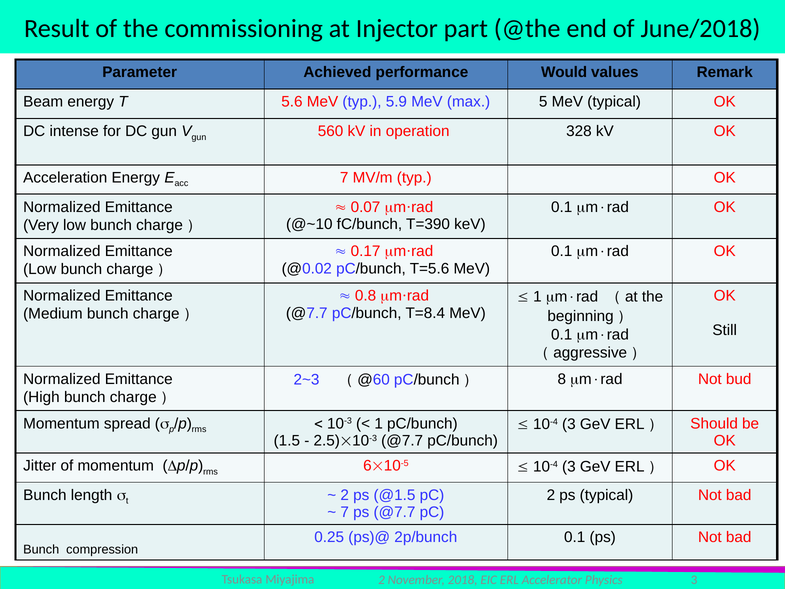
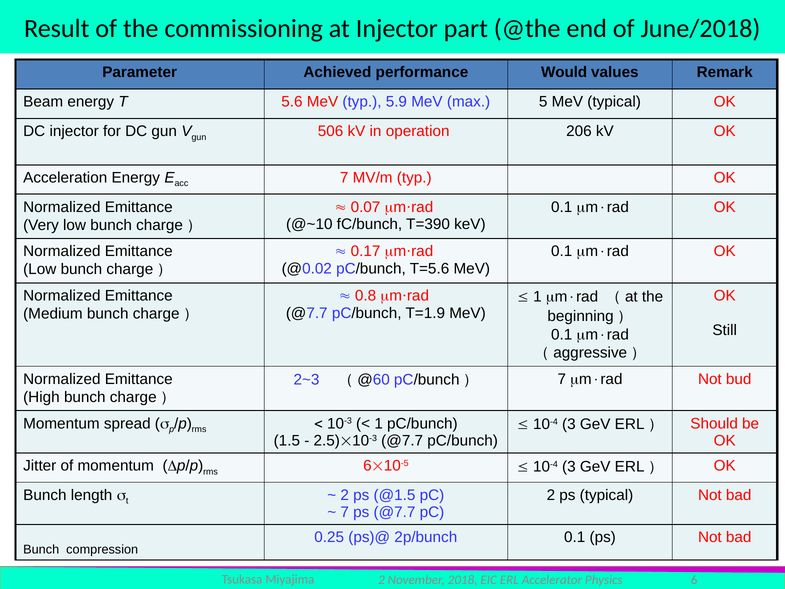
DC intense: intense -> injector
560: 560 -> 506
328: 328 -> 206
T=8.4: T=8.4 -> T=1.9
pC/bunch） 8: 8 -> 7
Physics 3: 3 -> 6
